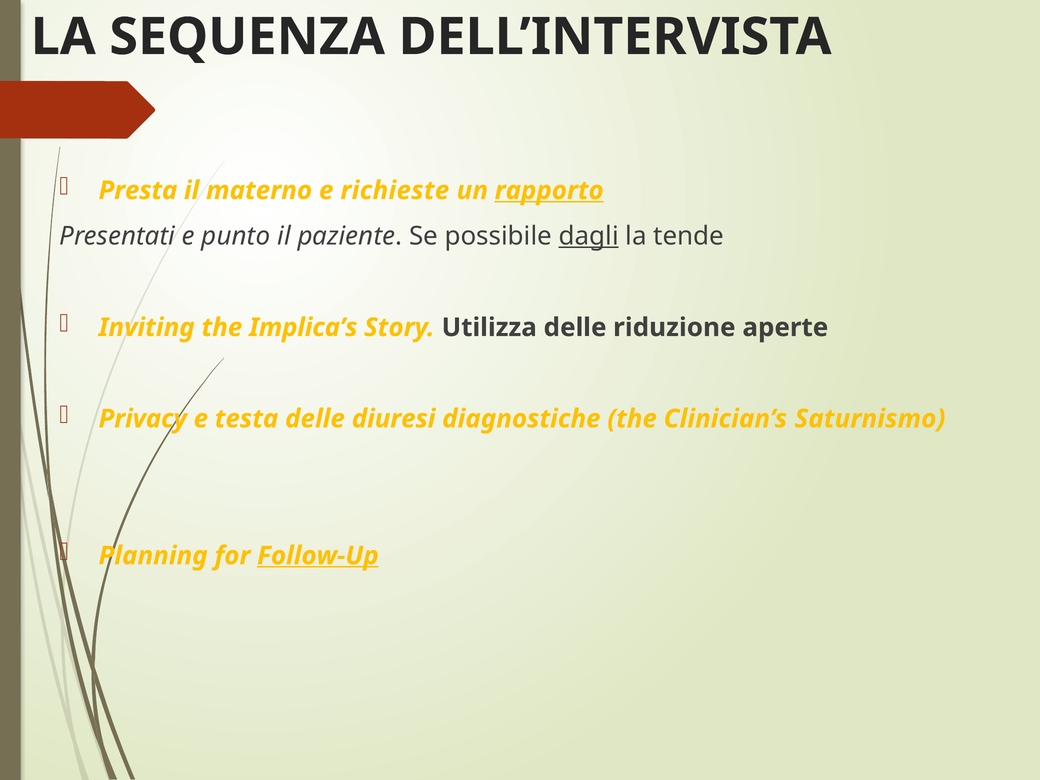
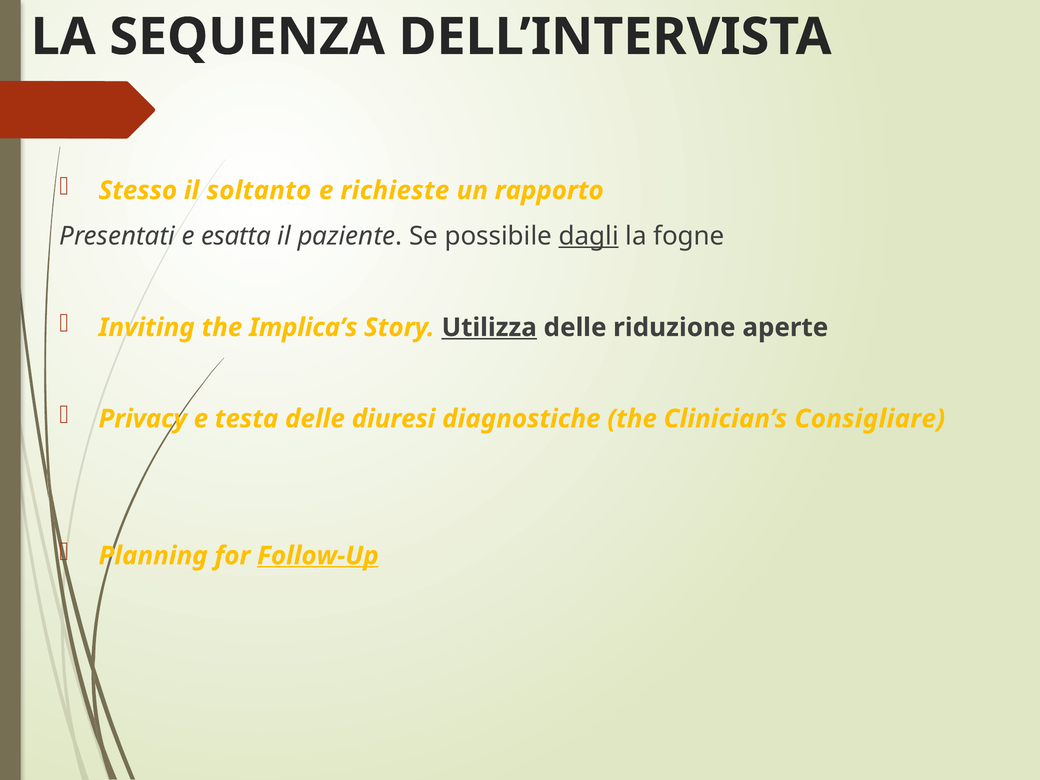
Presta: Presta -> Stesso
materno: materno -> soltanto
rapporto underline: present -> none
punto: punto -> esatta
tende: tende -> fogne
Utilizza underline: none -> present
Saturnismo: Saturnismo -> Consigliare
